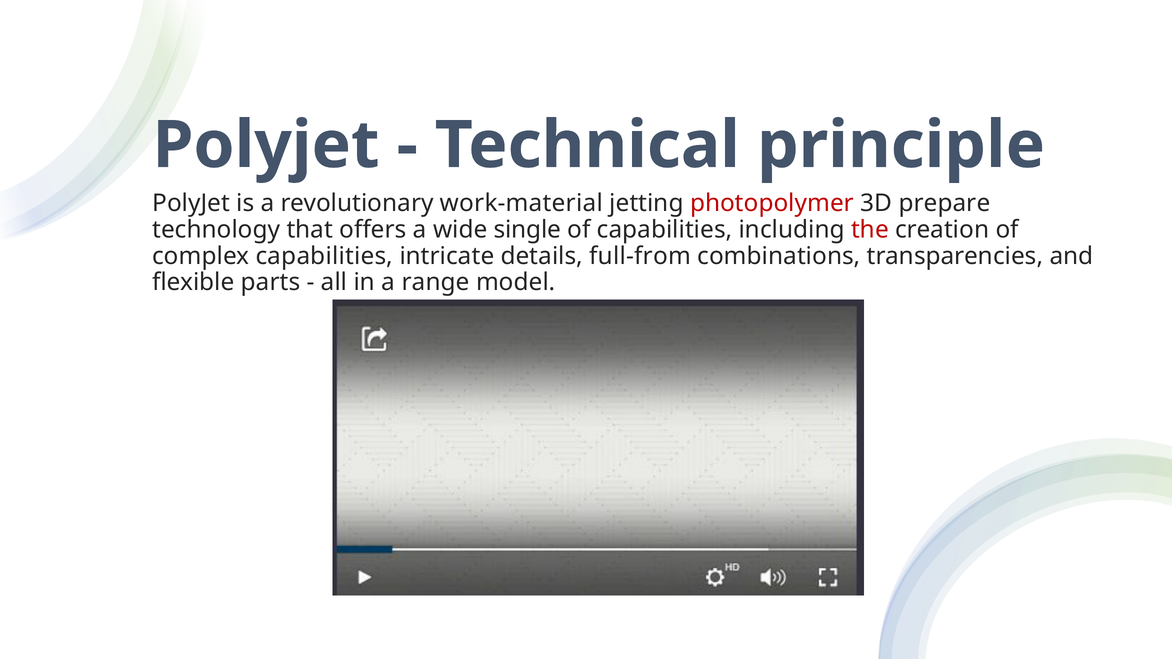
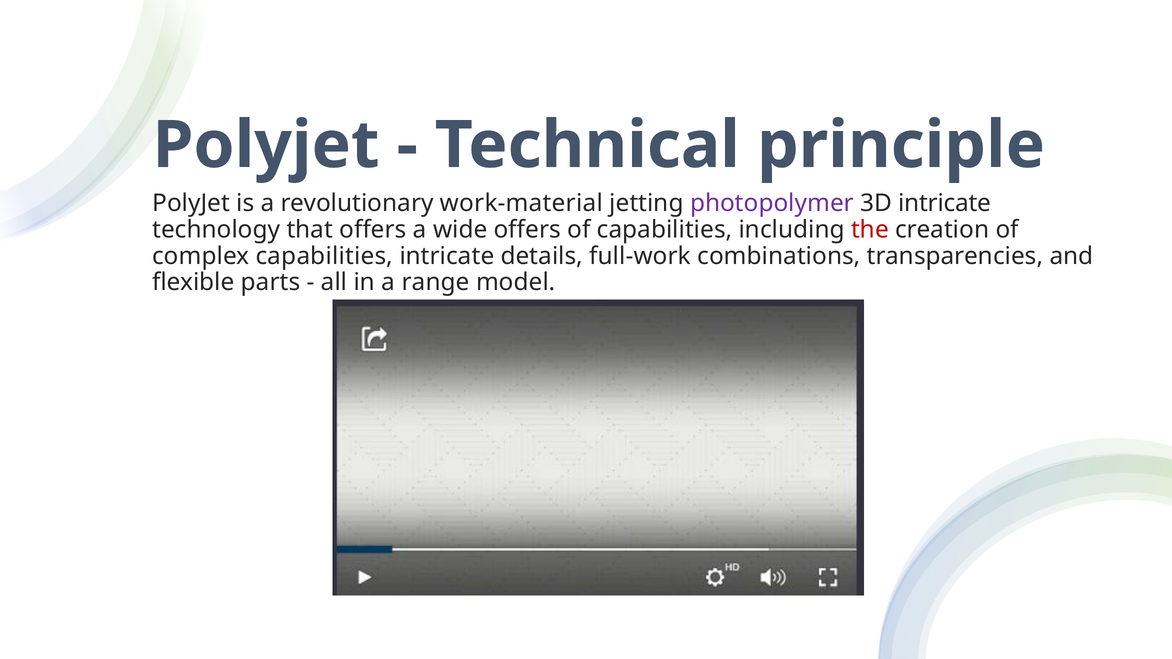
photopolymer colour: red -> purple
3D prepare: prepare -> intricate
wide single: single -> offers
full-from: full-from -> full-work
